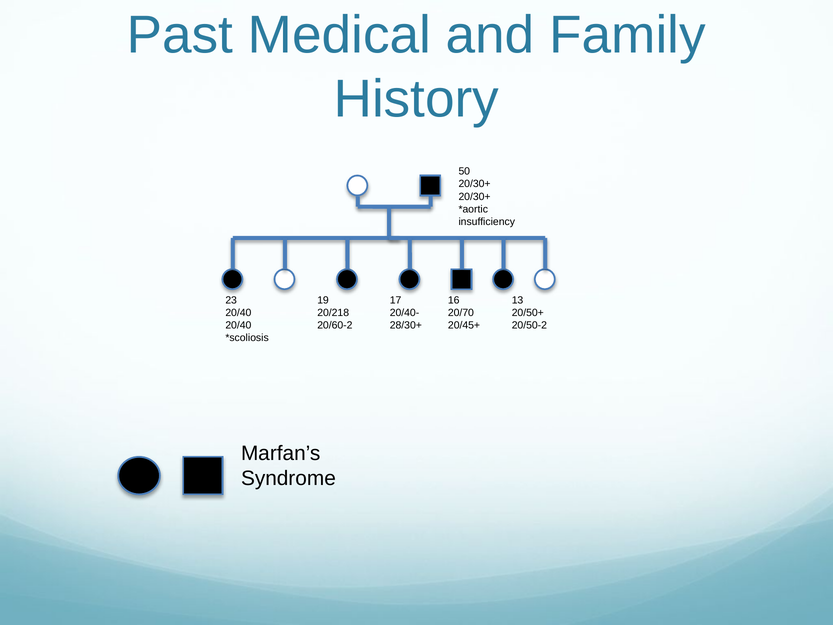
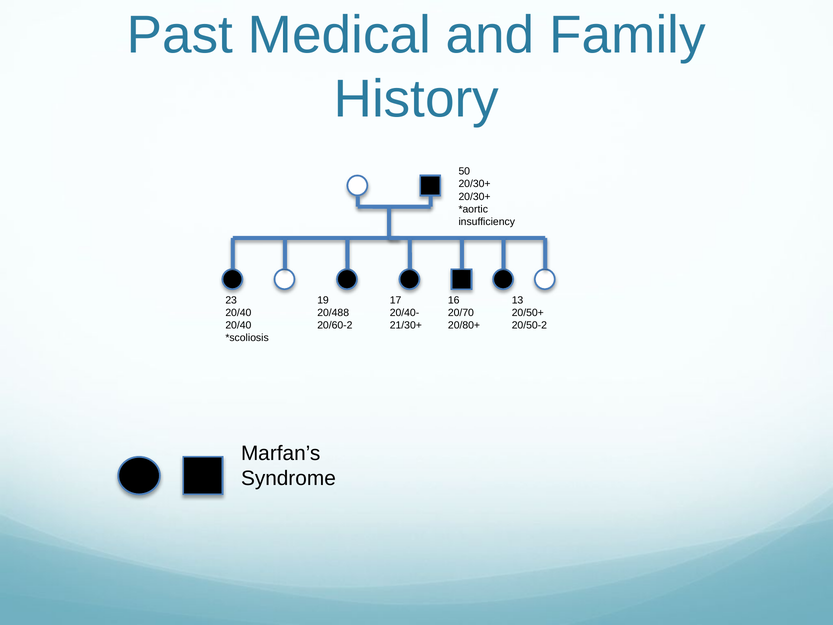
20/218: 20/218 -> 20/488
28/30+: 28/30+ -> 21/30+
20/45+: 20/45+ -> 20/80+
